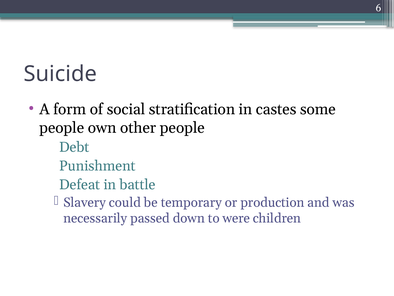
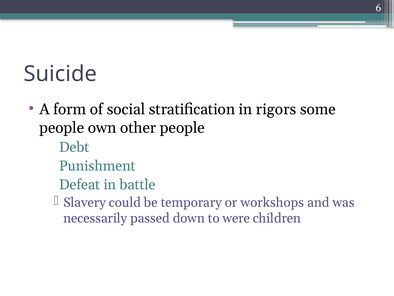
castes: castes -> rigors
production: production -> workshops
